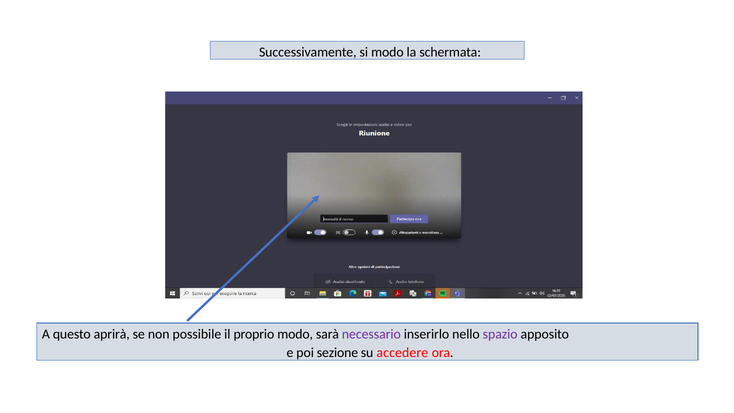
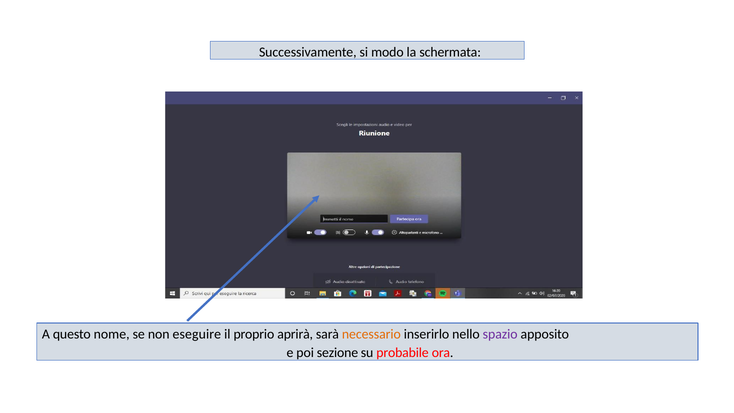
aprirà: aprirà -> nome
possibile: possibile -> eseguire
proprio modo: modo -> aprirà
necessario colour: purple -> orange
accedere: accedere -> probabile
